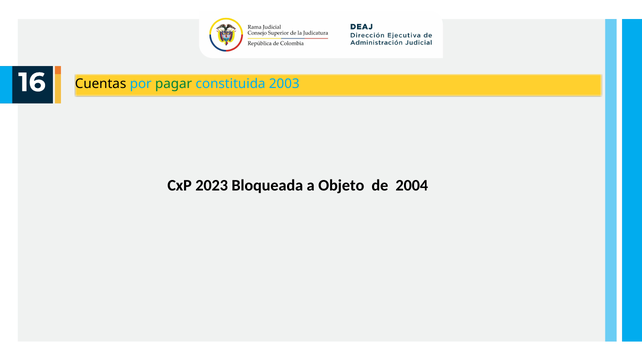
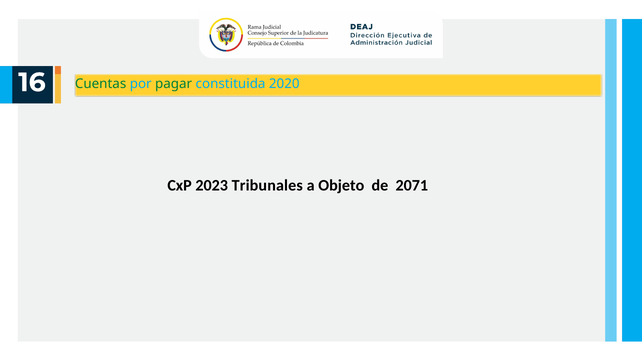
Cuentas colour: black -> green
2003: 2003 -> 2020
Bloqueada: Bloqueada -> Tribunales
2004: 2004 -> 2071
